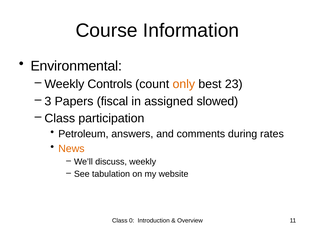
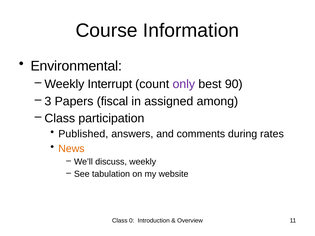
Controls: Controls -> Interrupt
only colour: orange -> purple
23: 23 -> 90
slowed: slowed -> among
Petroleum: Petroleum -> Published
